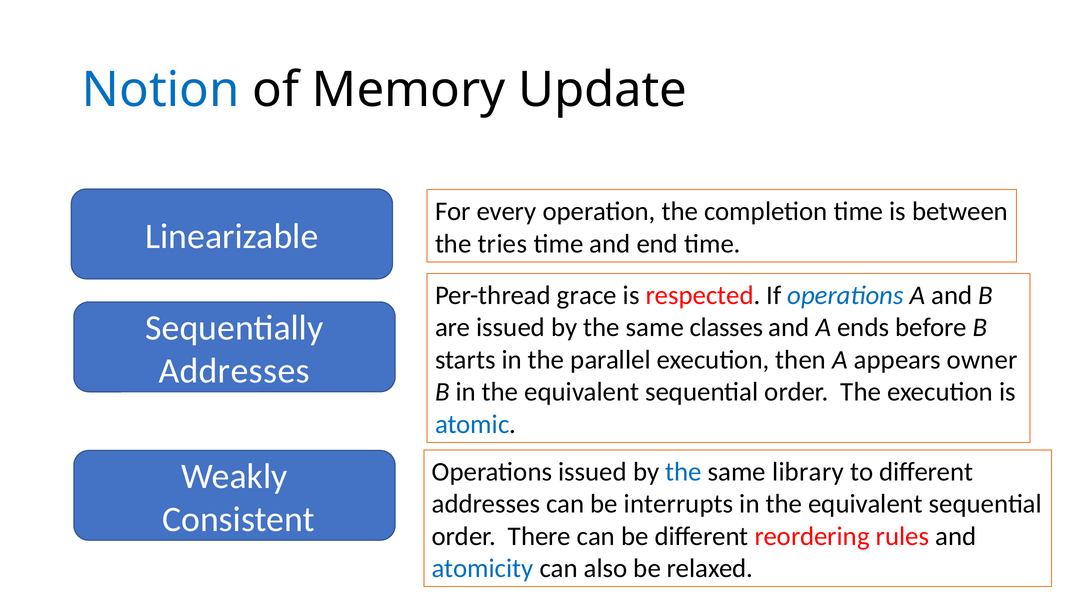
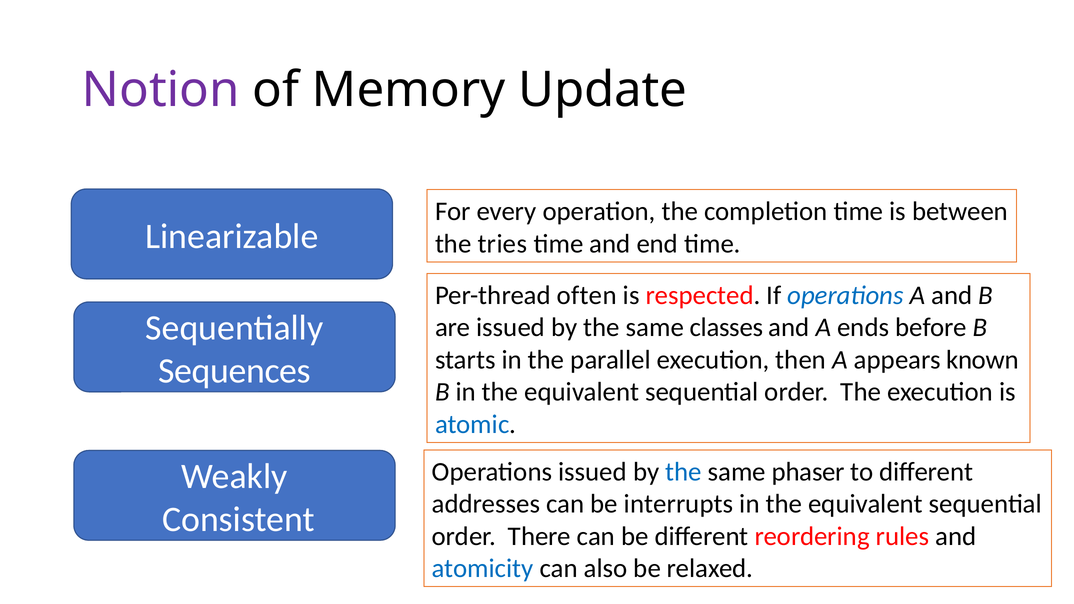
Notion colour: blue -> purple
grace: grace -> often
owner: owner -> known
Addresses at (234, 371): Addresses -> Sequences
library: library -> phaser
